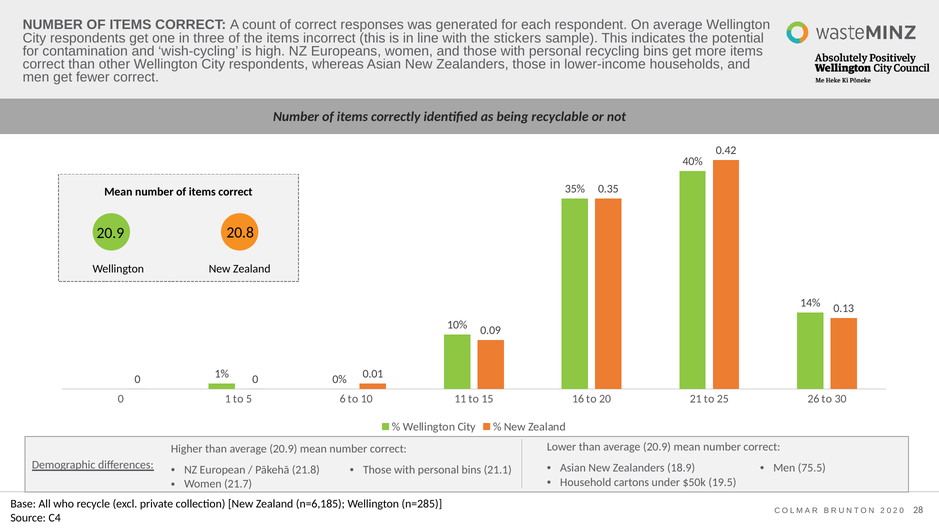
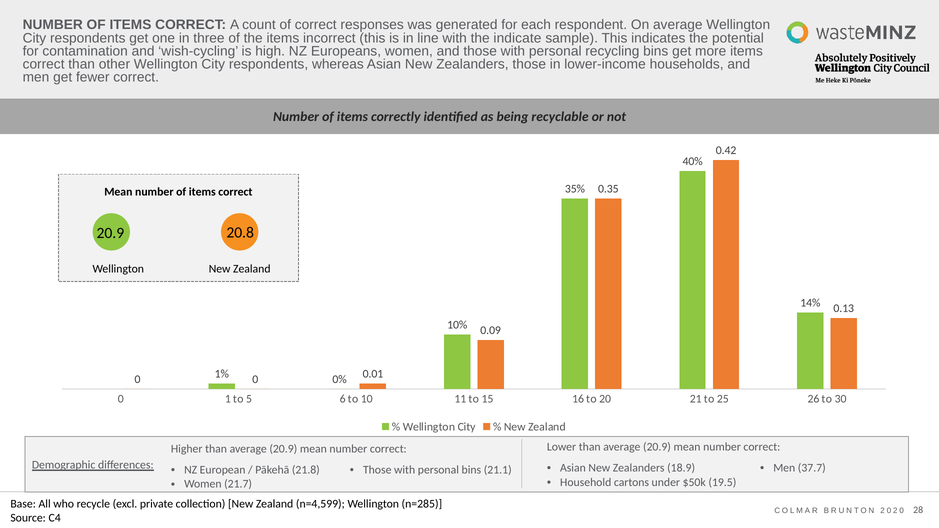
stickers: stickers -> indicate
75.5: 75.5 -> 37.7
n=6,185: n=6,185 -> n=4,599
